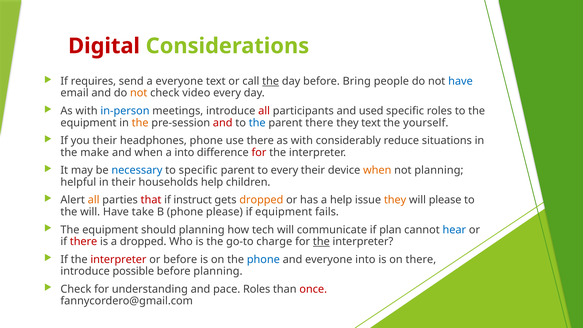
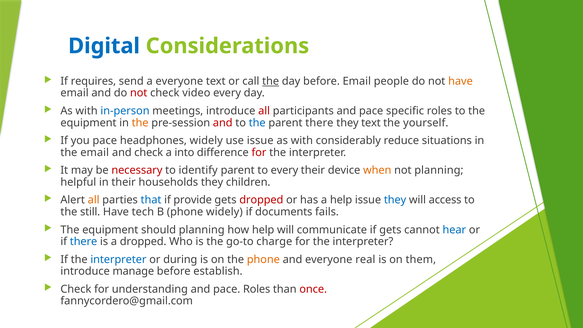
Digital colour: red -> blue
before Bring: Bring -> Email
have at (460, 81) colour: blue -> orange
not at (139, 93) colour: orange -> red
participants and used: used -> pace
you their: their -> pace
headphones phone: phone -> widely
use there: there -> issue
the make: make -> email
and when: when -> check
necessary colour: blue -> red
to specific: specific -> identify
households help: help -> they
that colour: red -> blue
instruct: instruct -> provide
dropped at (261, 200) colour: orange -> red
they at (395, 200) colour: orange -> blue
will please: please -> access
the will: will -> still
take: take -> tech
phone please: please -> widely
if equipment: equipment -> documents
how tech: tech -> help
if plan: plan -> gets
there at (84, 241) colour: red -> blue
the at (321, 241) underline: present -> none
interpreter at (118, 259) colour: red -> blue
or before: before -> during
phone at (263, 259) colour: blue -> orange
everyone into: into -> real
on there: there -> them
possible: possible -> manage
before planning: planning -> establish
